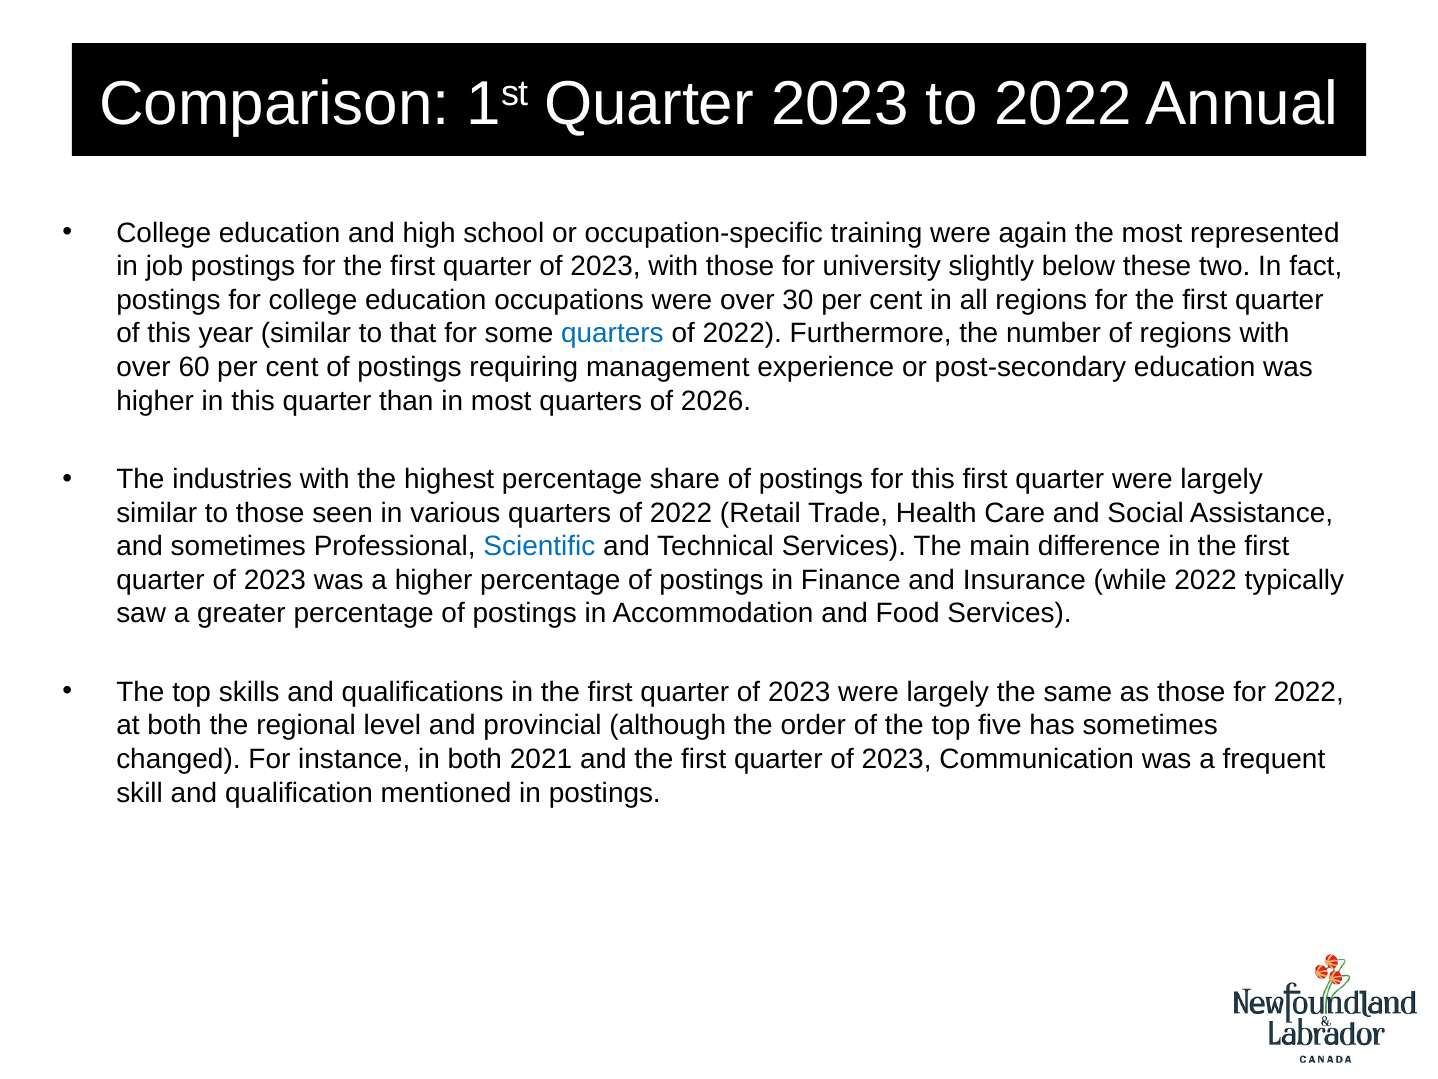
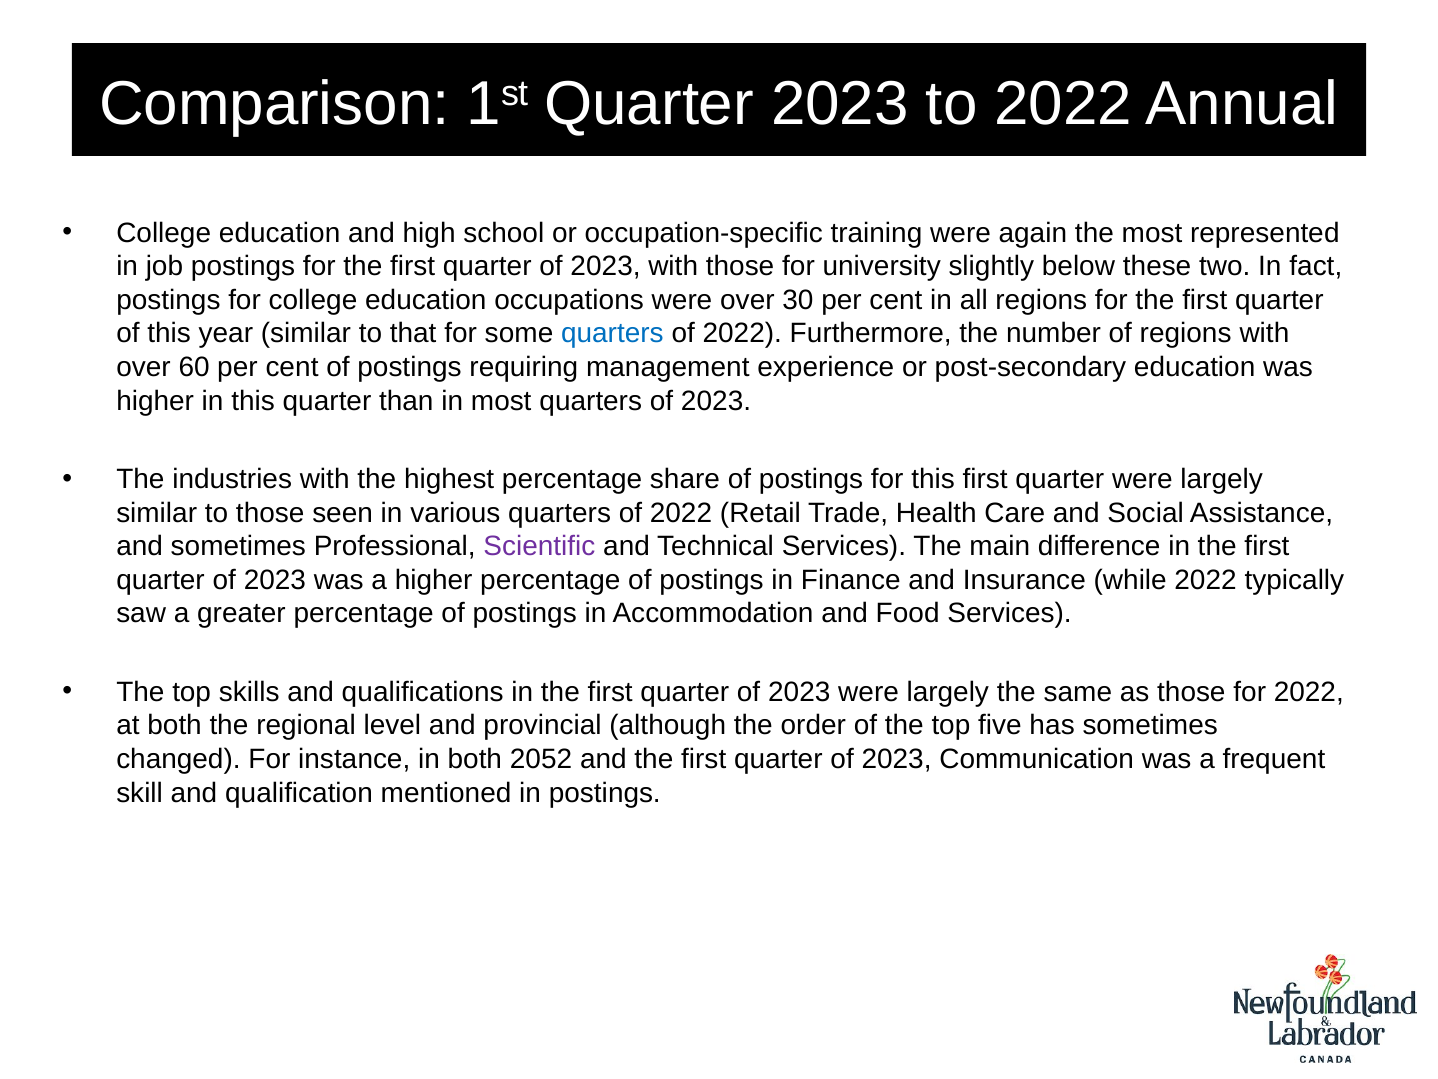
quarters of 2026: 2026 -> 2023
Scientific colour: blue -> purple
2021: 2021 -> 2052
